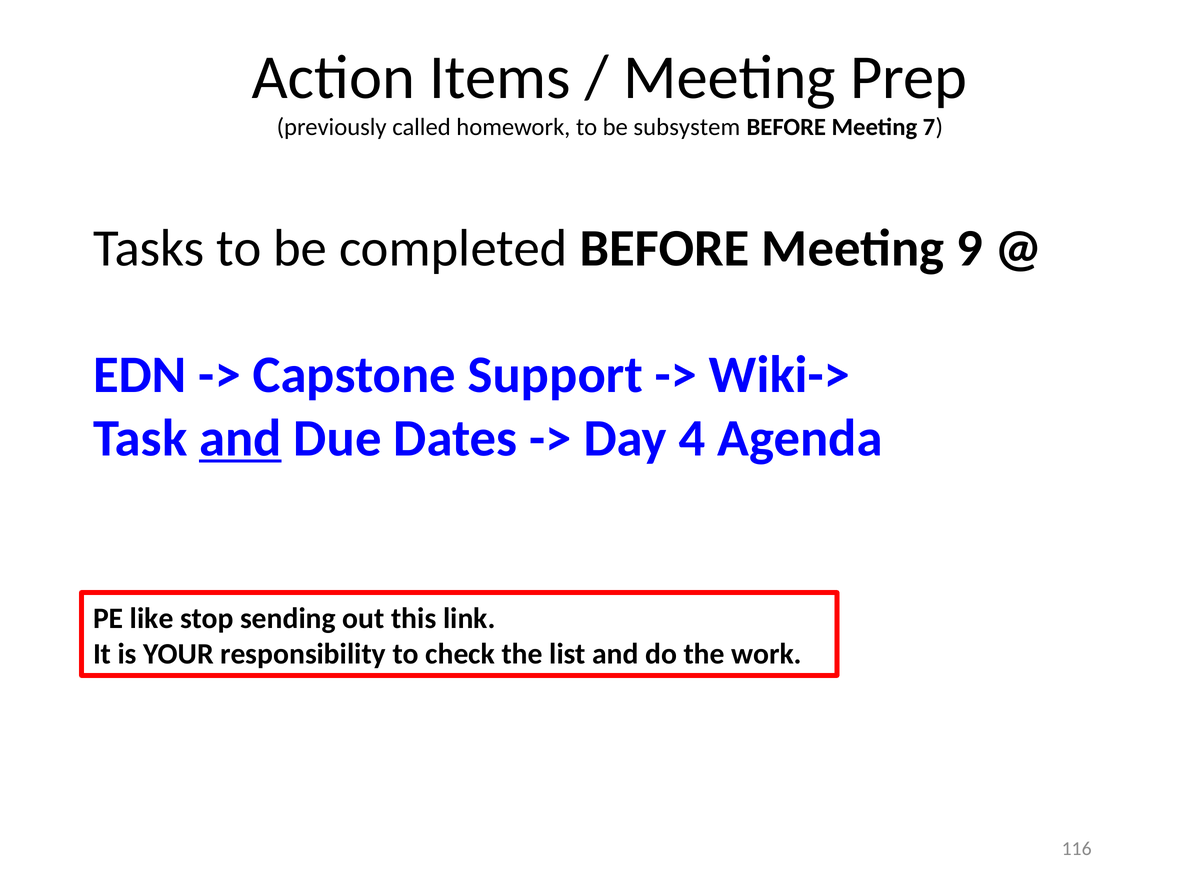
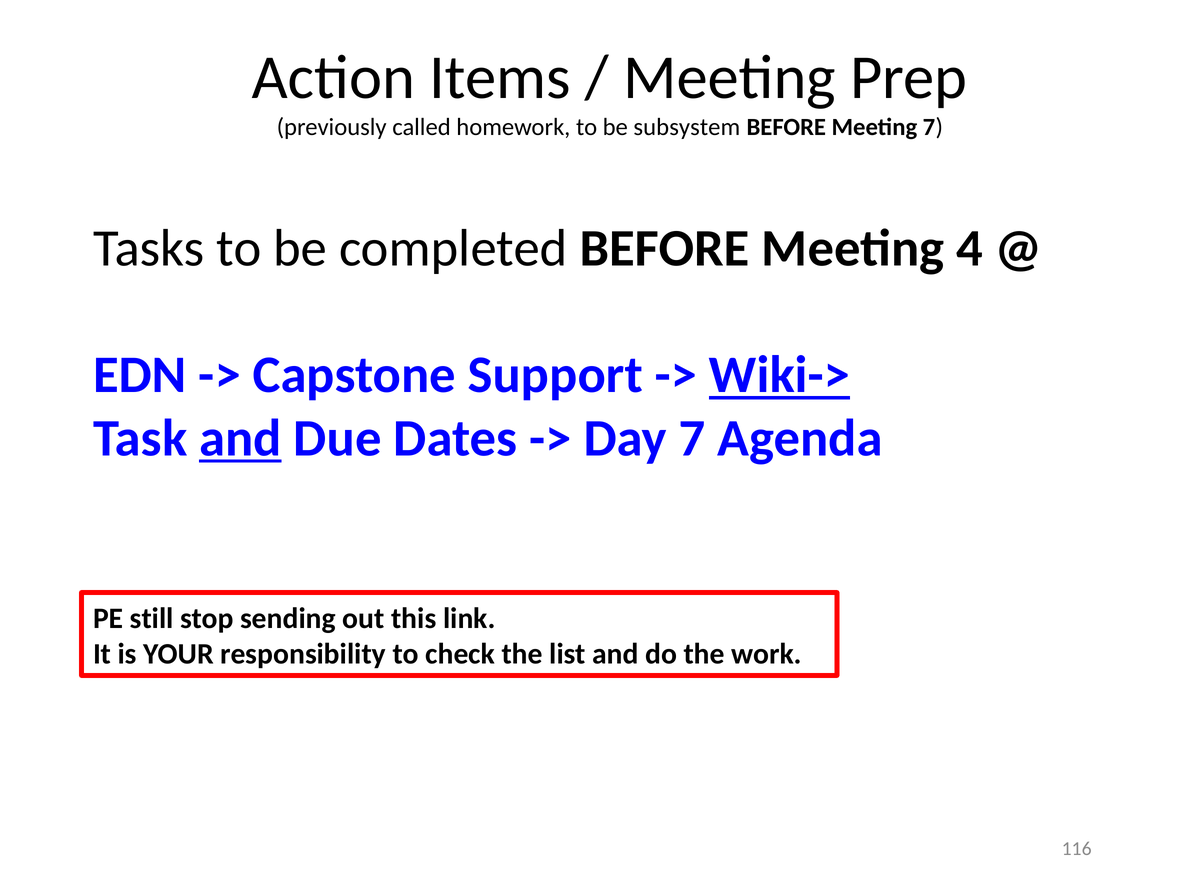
9: 9 -> 4
Wiki-> underline: none -> present
Day 4: 4 -> 7
like: like -> still
